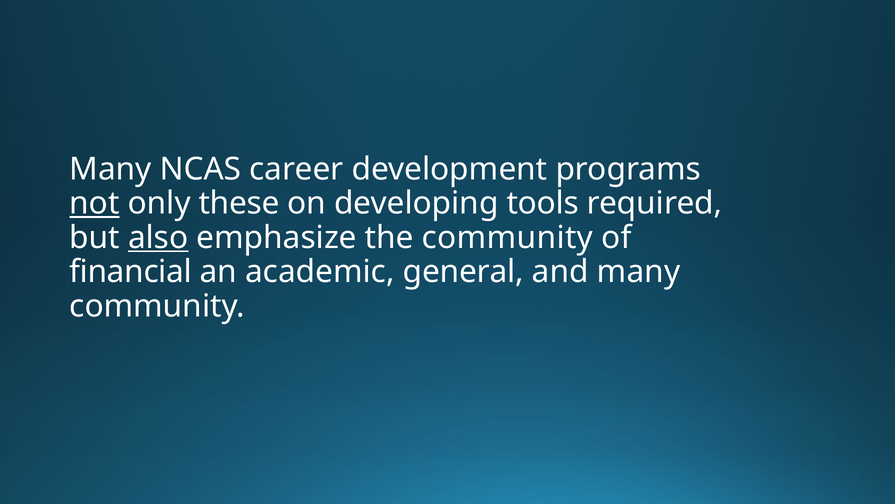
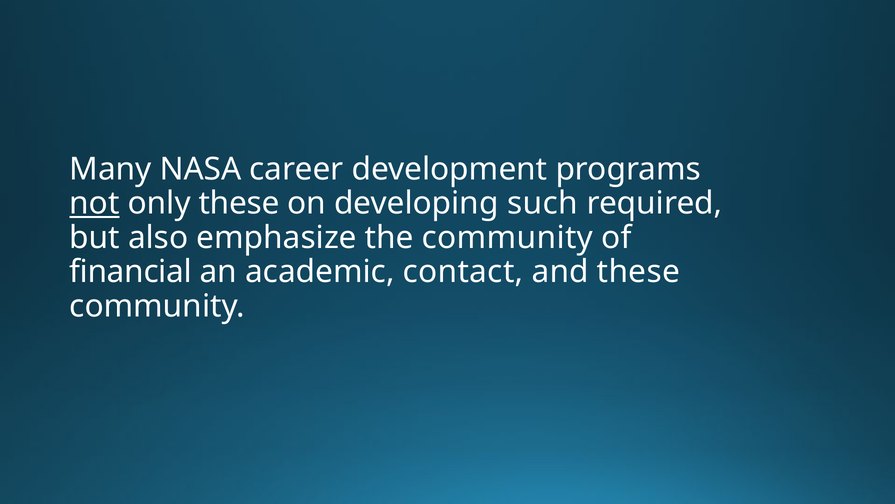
NCAS: NCAS -> NASA
tools: tools -> such
also underline: present -> none
general: general -> contact
and many: many -> these
